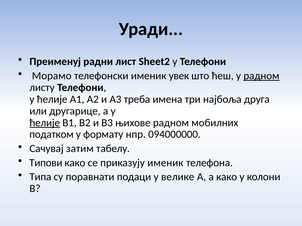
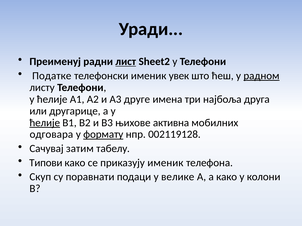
лист underline: none -> present
Морамо: Морамо -> Податке
треба: треба -> друге
њихове радном: радном -> активна
податком: податком -> одговара
формату underline: none -> present
094000000: 094000000 -> 002119128
Типа: Типа -> Скуп
